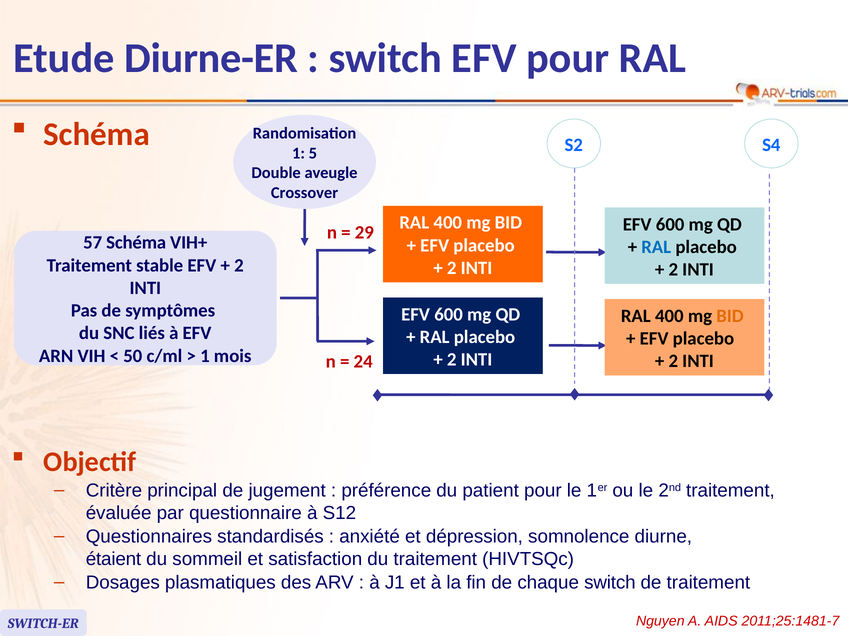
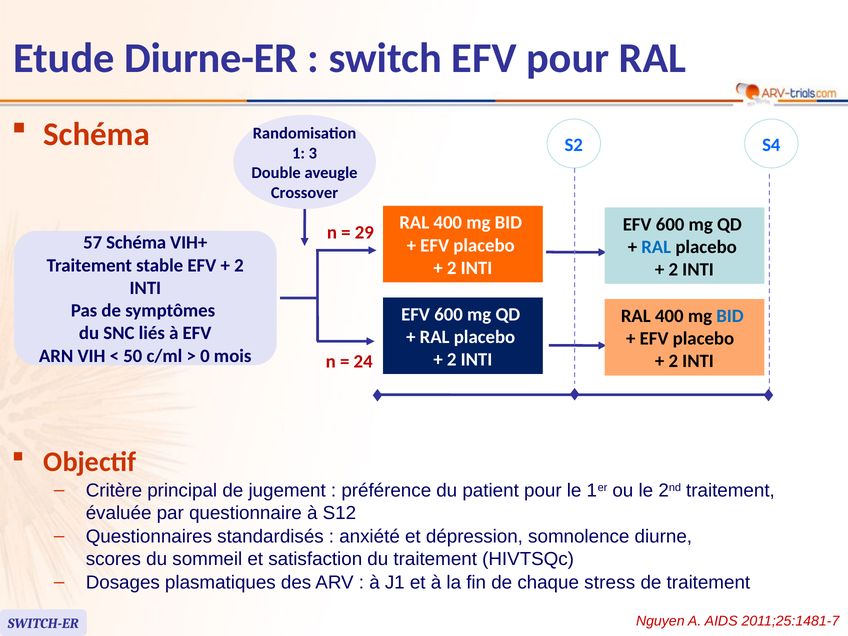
5: 5 -> 3
BID at (730, 316) colour: orange -> blue
1 at (205, 356): 1 -> 0
étaient: étaient -> scores
chaque switch: switch -> stress
